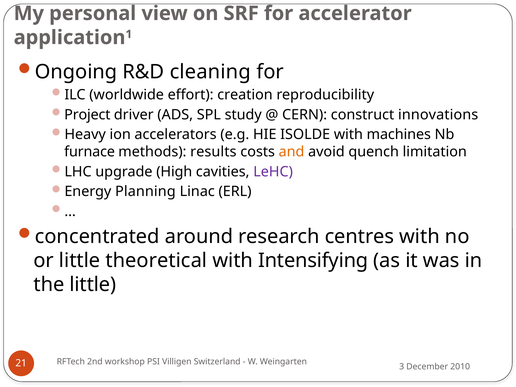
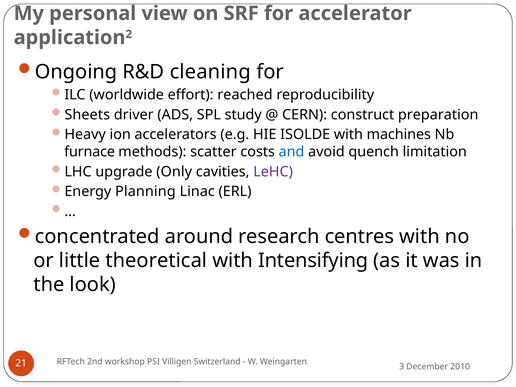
1: 1 -> 2
creation: creation -> reached
Project: Project -> Sheets
innovations: innovations -> preparation
results: results -> scatter
and colour: orange -> blue
High: High -> Only
the little: little -> look
